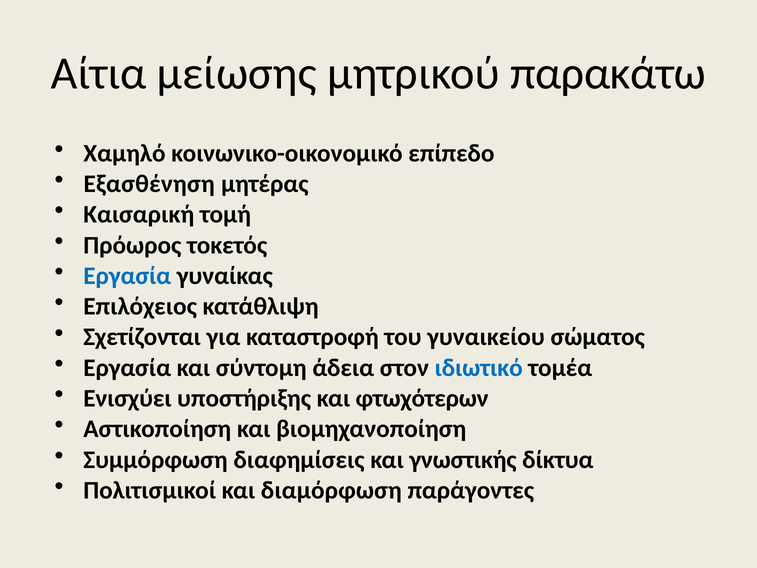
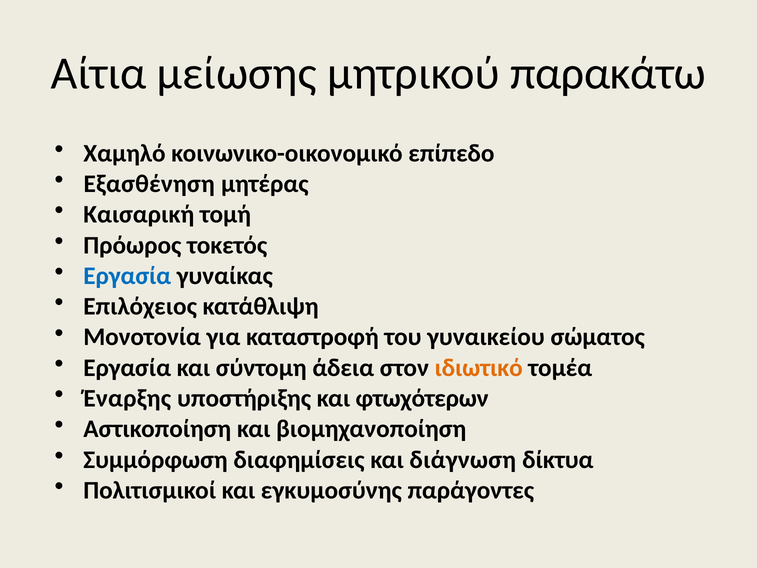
Σχετίζονται: Σχετίζονται -> Μονοτονία
ιδιωτικό colour: blue -> orange
Ενισχύει: Ενισχύει -> Έναρξης
γνωστικής: γνωστικής -> διάγνωση
διαμόρφωση: διαμόρφωση -> εγκυμοσύνης
